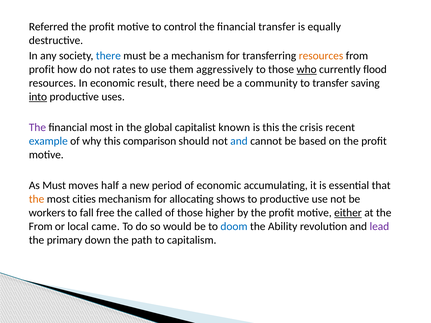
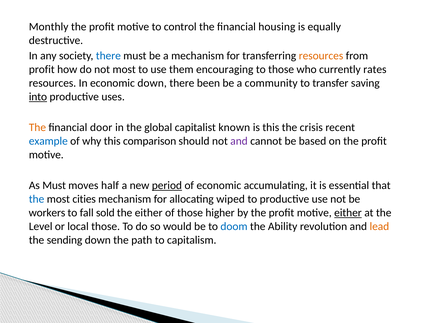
Referred: Referred -> Monthly
financial transfer: transfer -> housing
not rates: rates -> most
aggressively: aggressively -> encouraging
who underline: present -> none
flood: flood -> rates
economic result: result -> down
need: need -> been
The at (37, 128) colour: purple -> orange
financial most: most -> door
and at (239, 141) colour: blue -> purple
period underline: none -> present
the at (37, 199) colour: orange -> blue
shows: shows -> wiped
free: free -> sold
the called: called -> either
From at (41, 227): From -> Level
local came: came -> those
lead colour: purple -> orange
primary: primary -> sending
